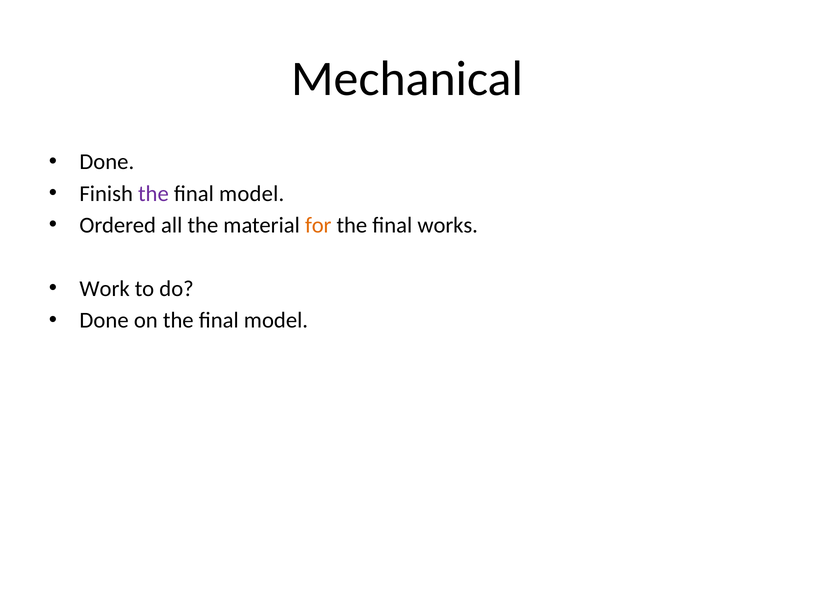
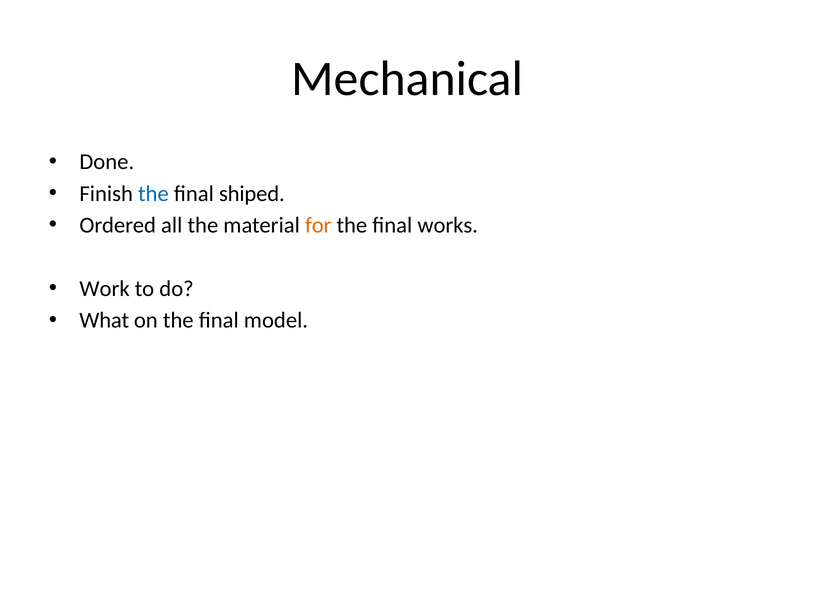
the at (153, 194) colour: purple -> blue
model at (252, 194): model -> shiped
Done at (104, 321): Done -> What
